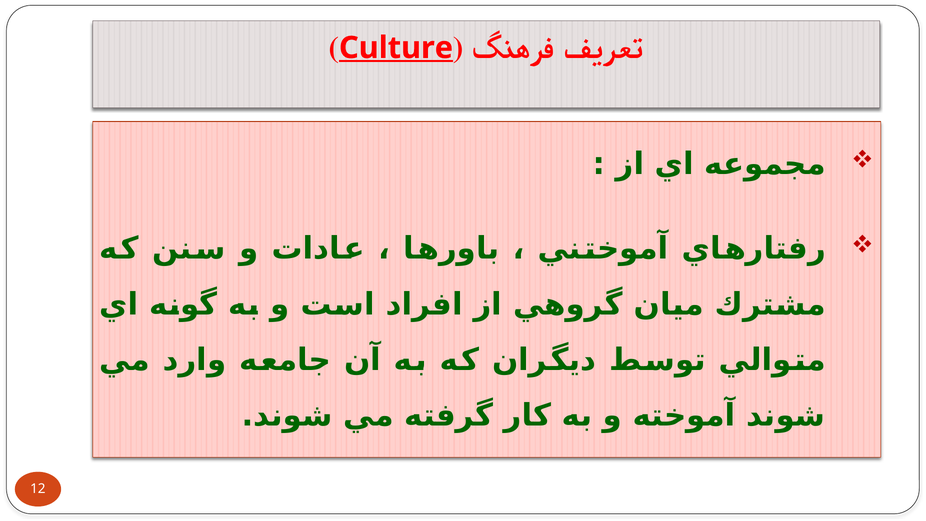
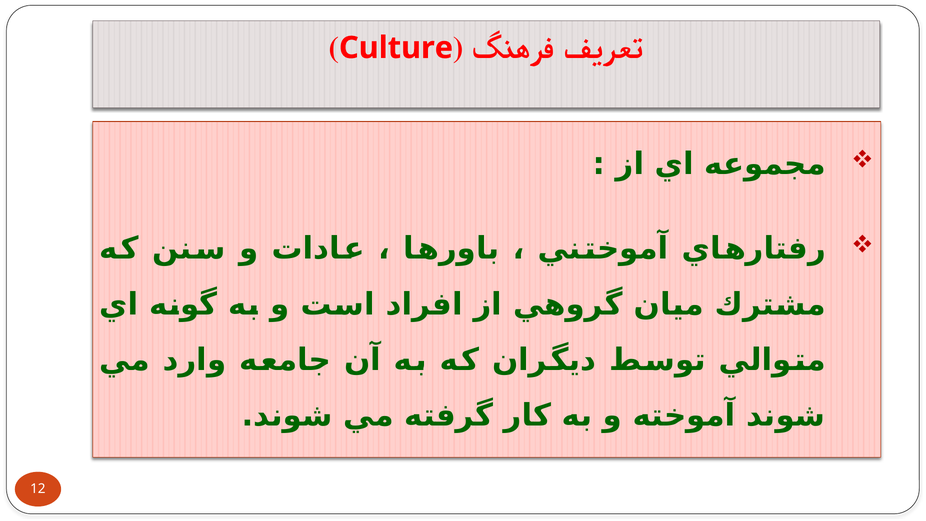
Culture underline: present -> none
